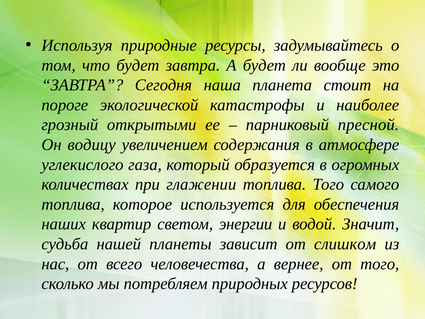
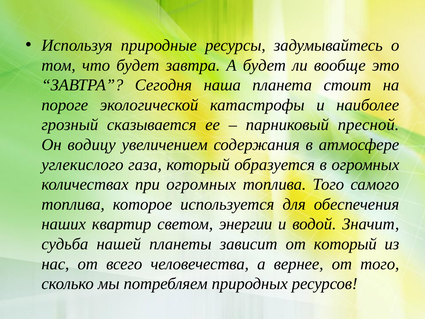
открытыми: открытыми -> сказывается
при глажении: глажении -> огромных
от слишком: слишком -> который
